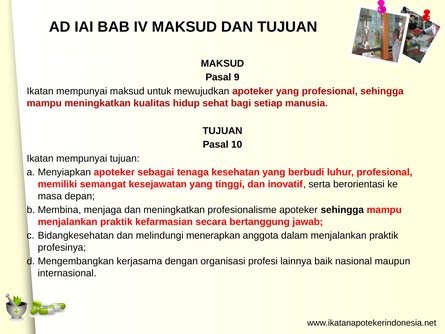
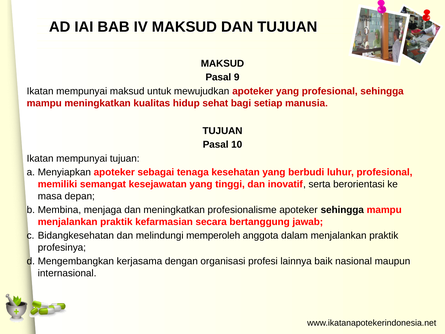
menerapkan: menerapkan -> memperoleh
